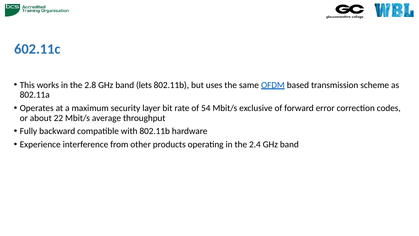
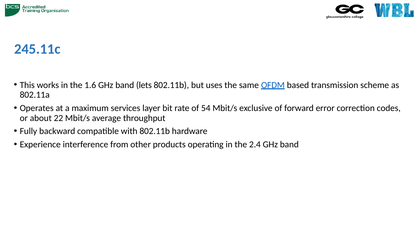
602.11c: 602.11c -> 245.11c
2.8: 2.8 -> 1.6
security: security -> services
